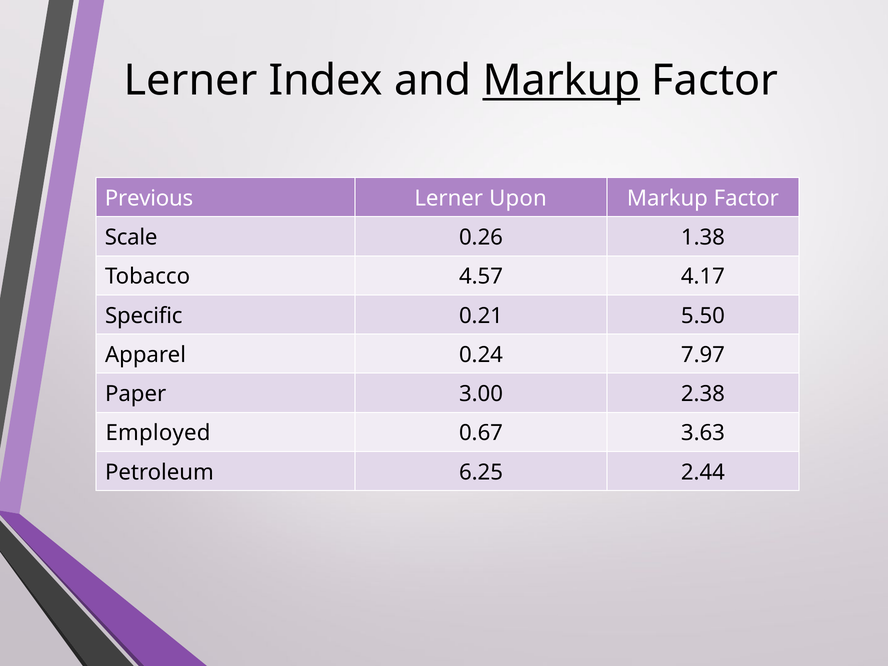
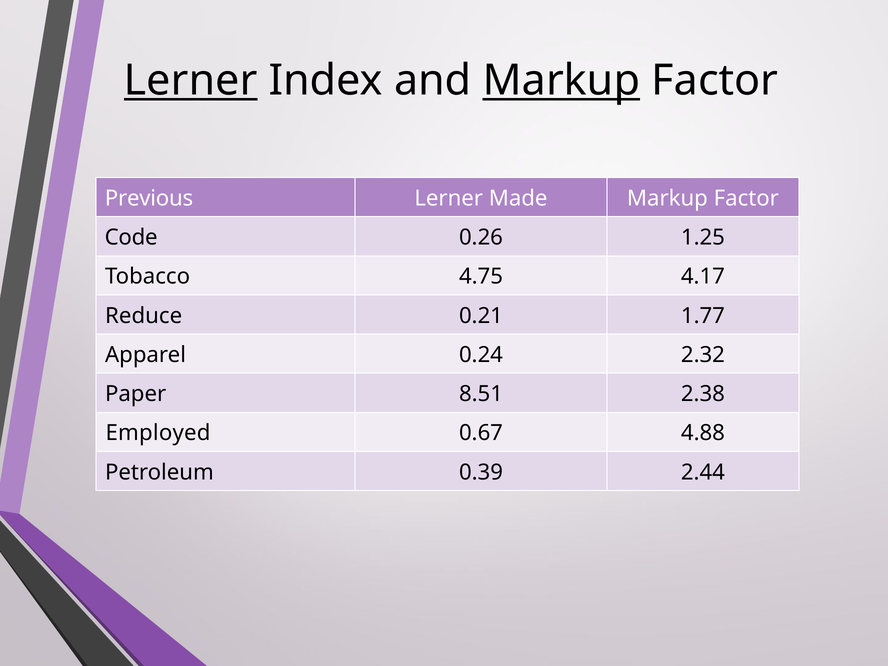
Lerner at (191, 81) underline: none -> present
Upon: Upon -> Made
Scale: Scale -> Code
1.38: 1.38 -> 1.25
4.57: 4.57 -> 4.75
Specific: Specific -> Reduce
5.50: 5.50 -> 1.77
7.97: 7.97 -> 2.32
3.00: 3.00 -> 8.51
3.63: 3.63 -> 4.88
6.25: 6.25 -> 0.39
